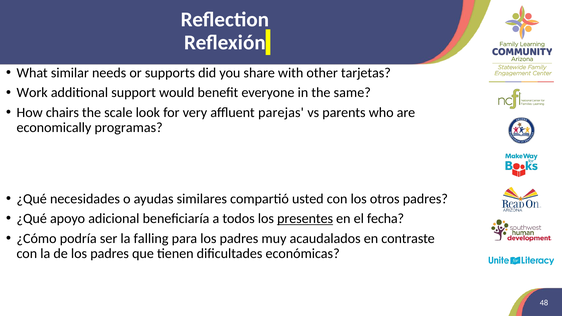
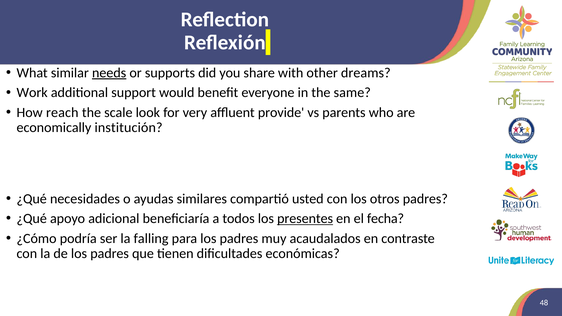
needs underline: none -> present
tarjetas: tarjetas -> dreams
chairs: chairs -> reach
parejas: parejas -> provide
programas: programas -> institución
